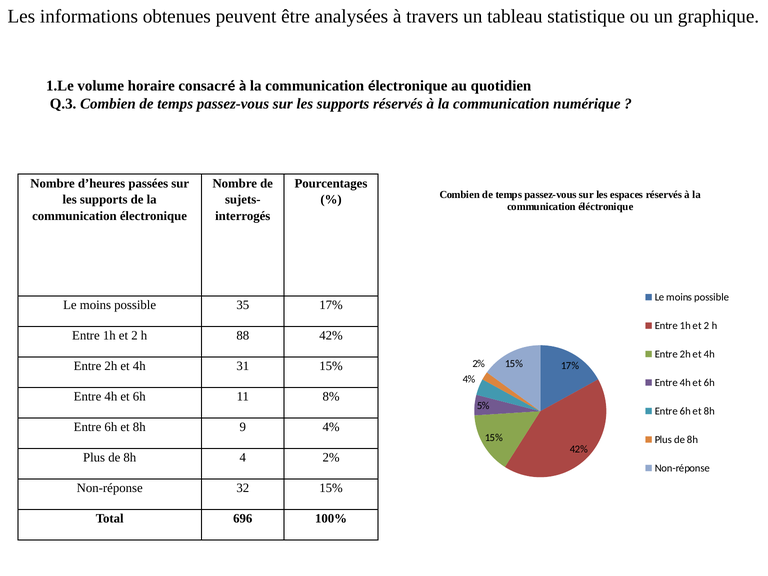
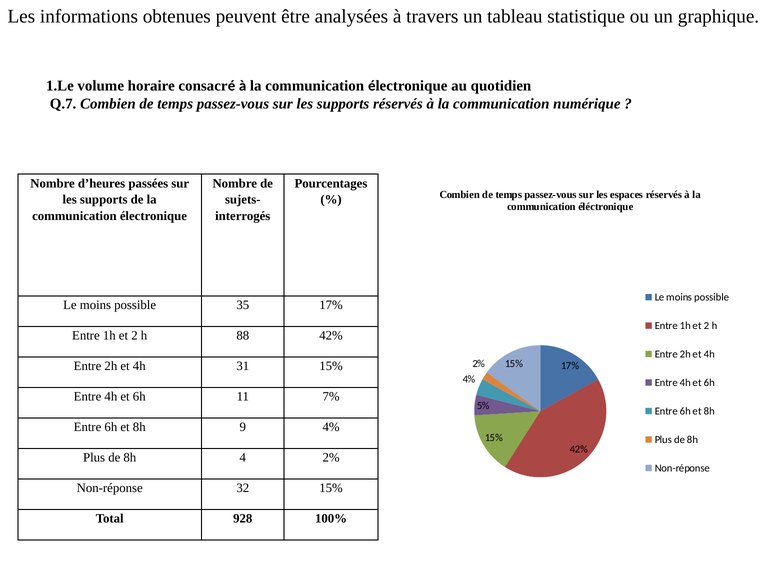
Q.3: Q.3 -> Q.7
8%: 8% -> 7%
696: 696 -> 928
